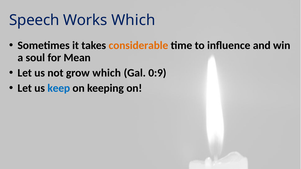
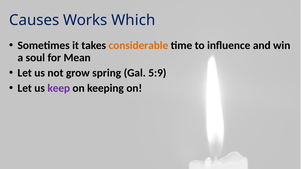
Speech: Speech -> Causes
grow which: which -> spring
0:9: 0:9 -> 5:9
keep colour: blue -> purple
